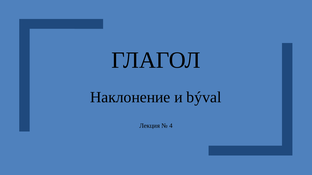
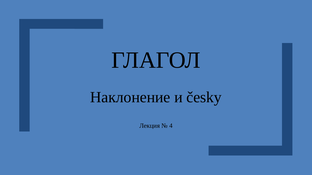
býval: býval -> česky
